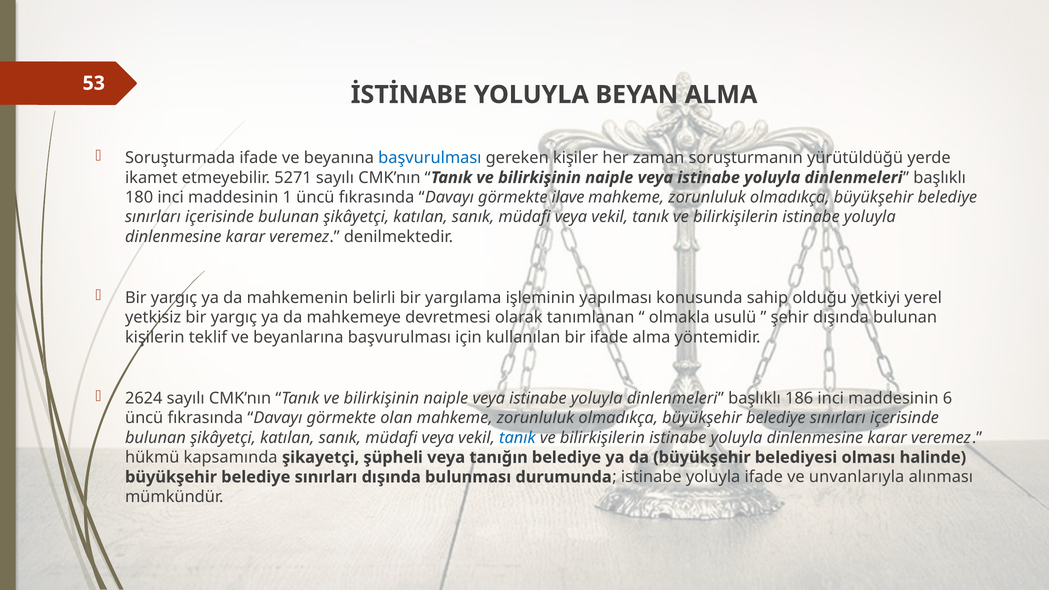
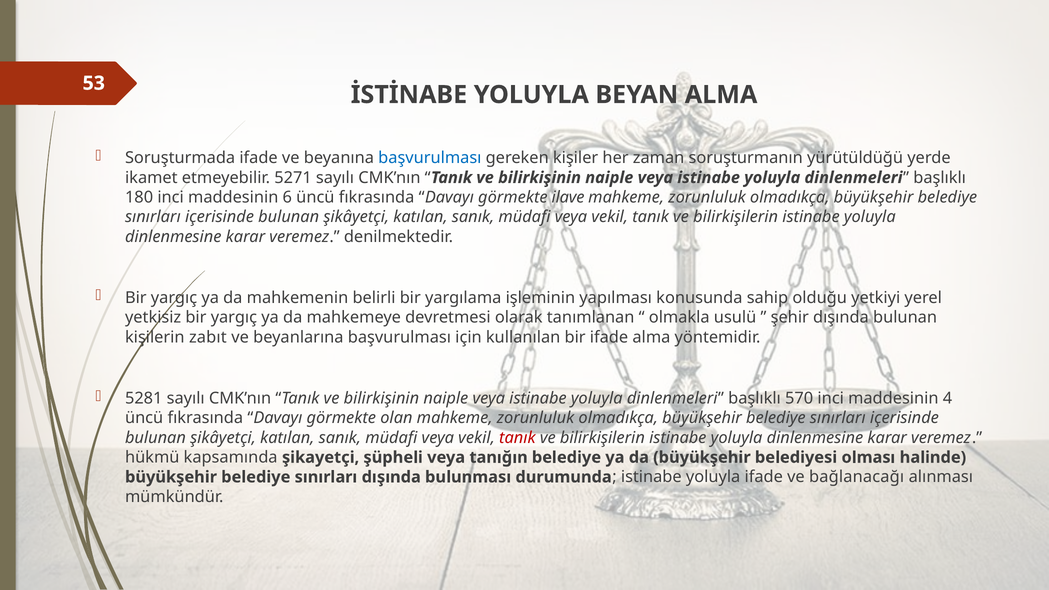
1: 1 -> 6
teklif: teklif -> zabıt
2624: 2624 -> 5281
186: 186 -> 570
6: 6 -> 4
tanık at (517, 438) colour: blue -> red
unvanlarıyla: unvanlarıyla -> bağlanacağı
